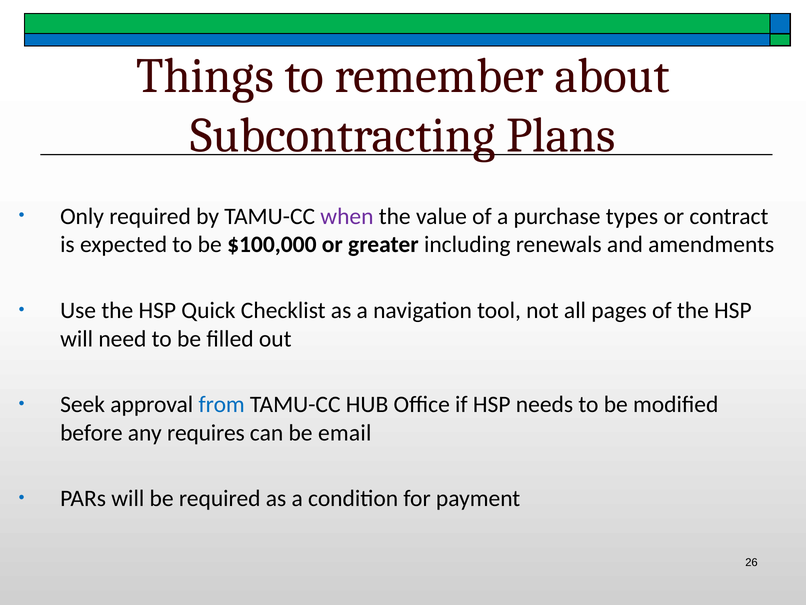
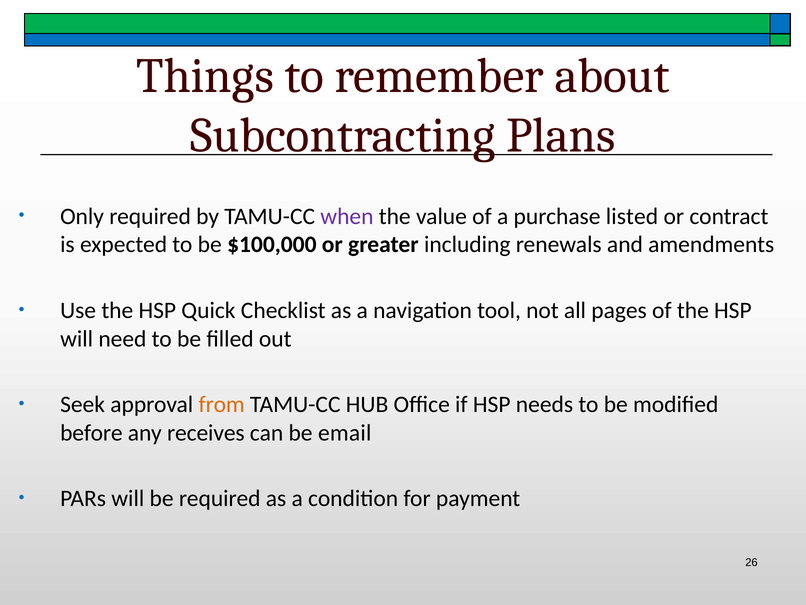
types: types -> listed
from colour: blue -> orange
requires: requires -> receives
